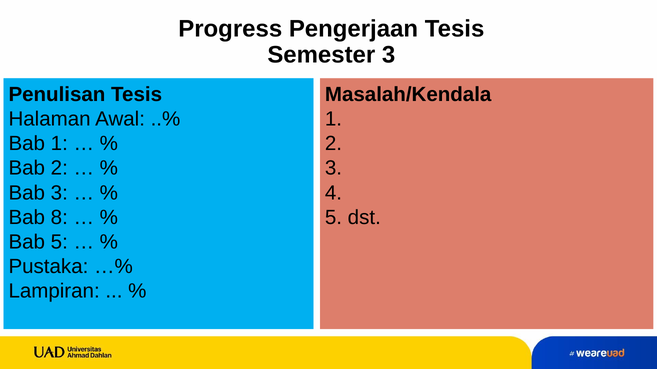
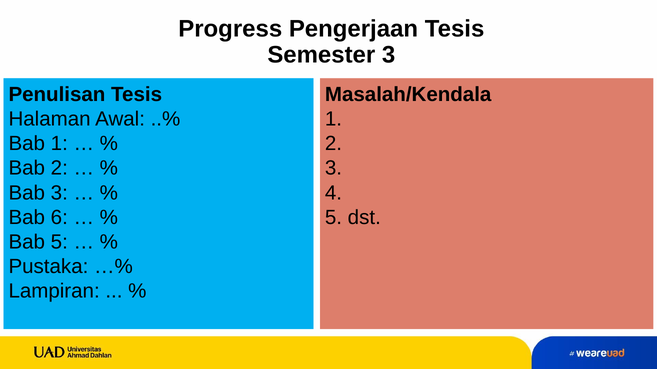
8: 8 -> 6
